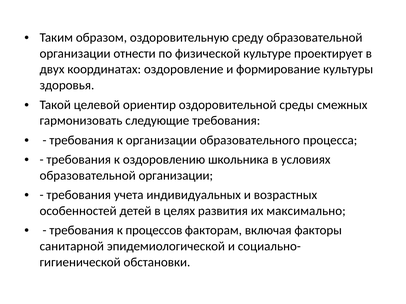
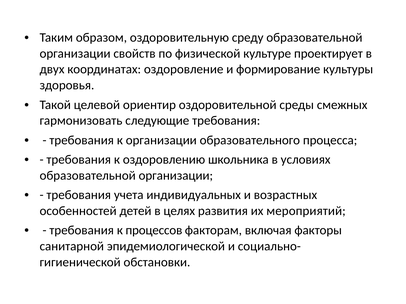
отнести: отнести -> свойств
максимально: максимально -> мероприятий
